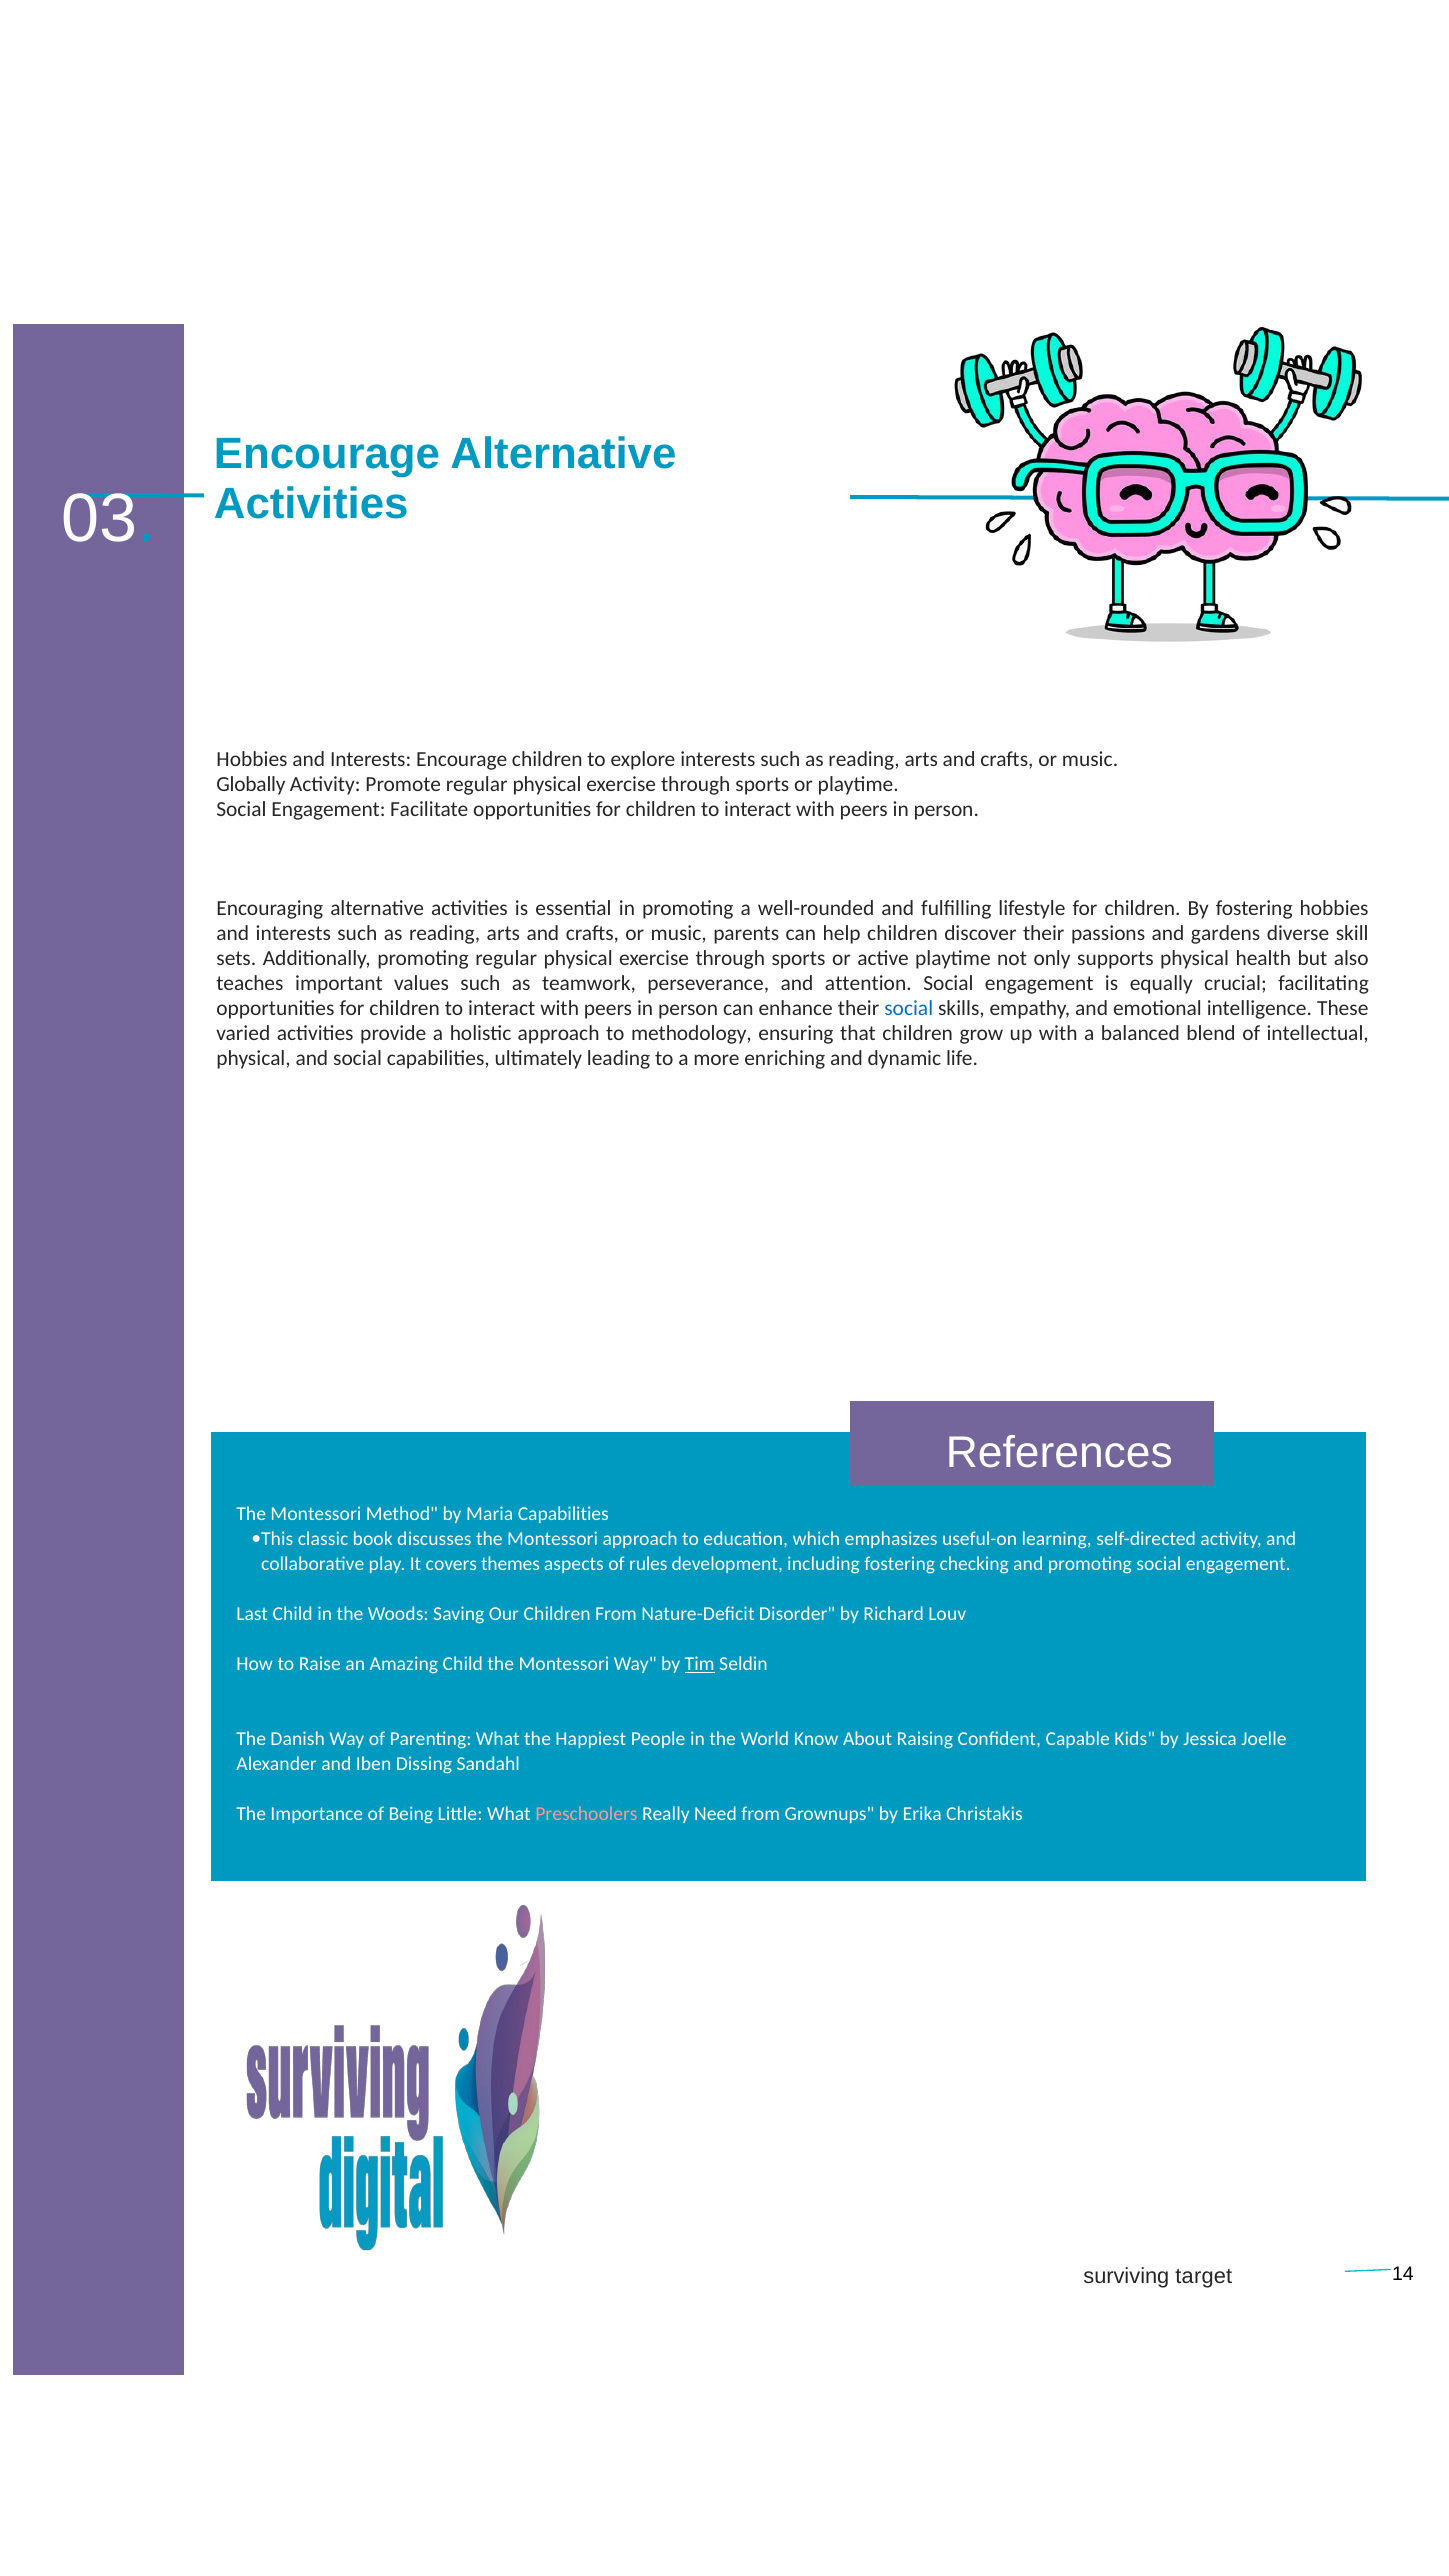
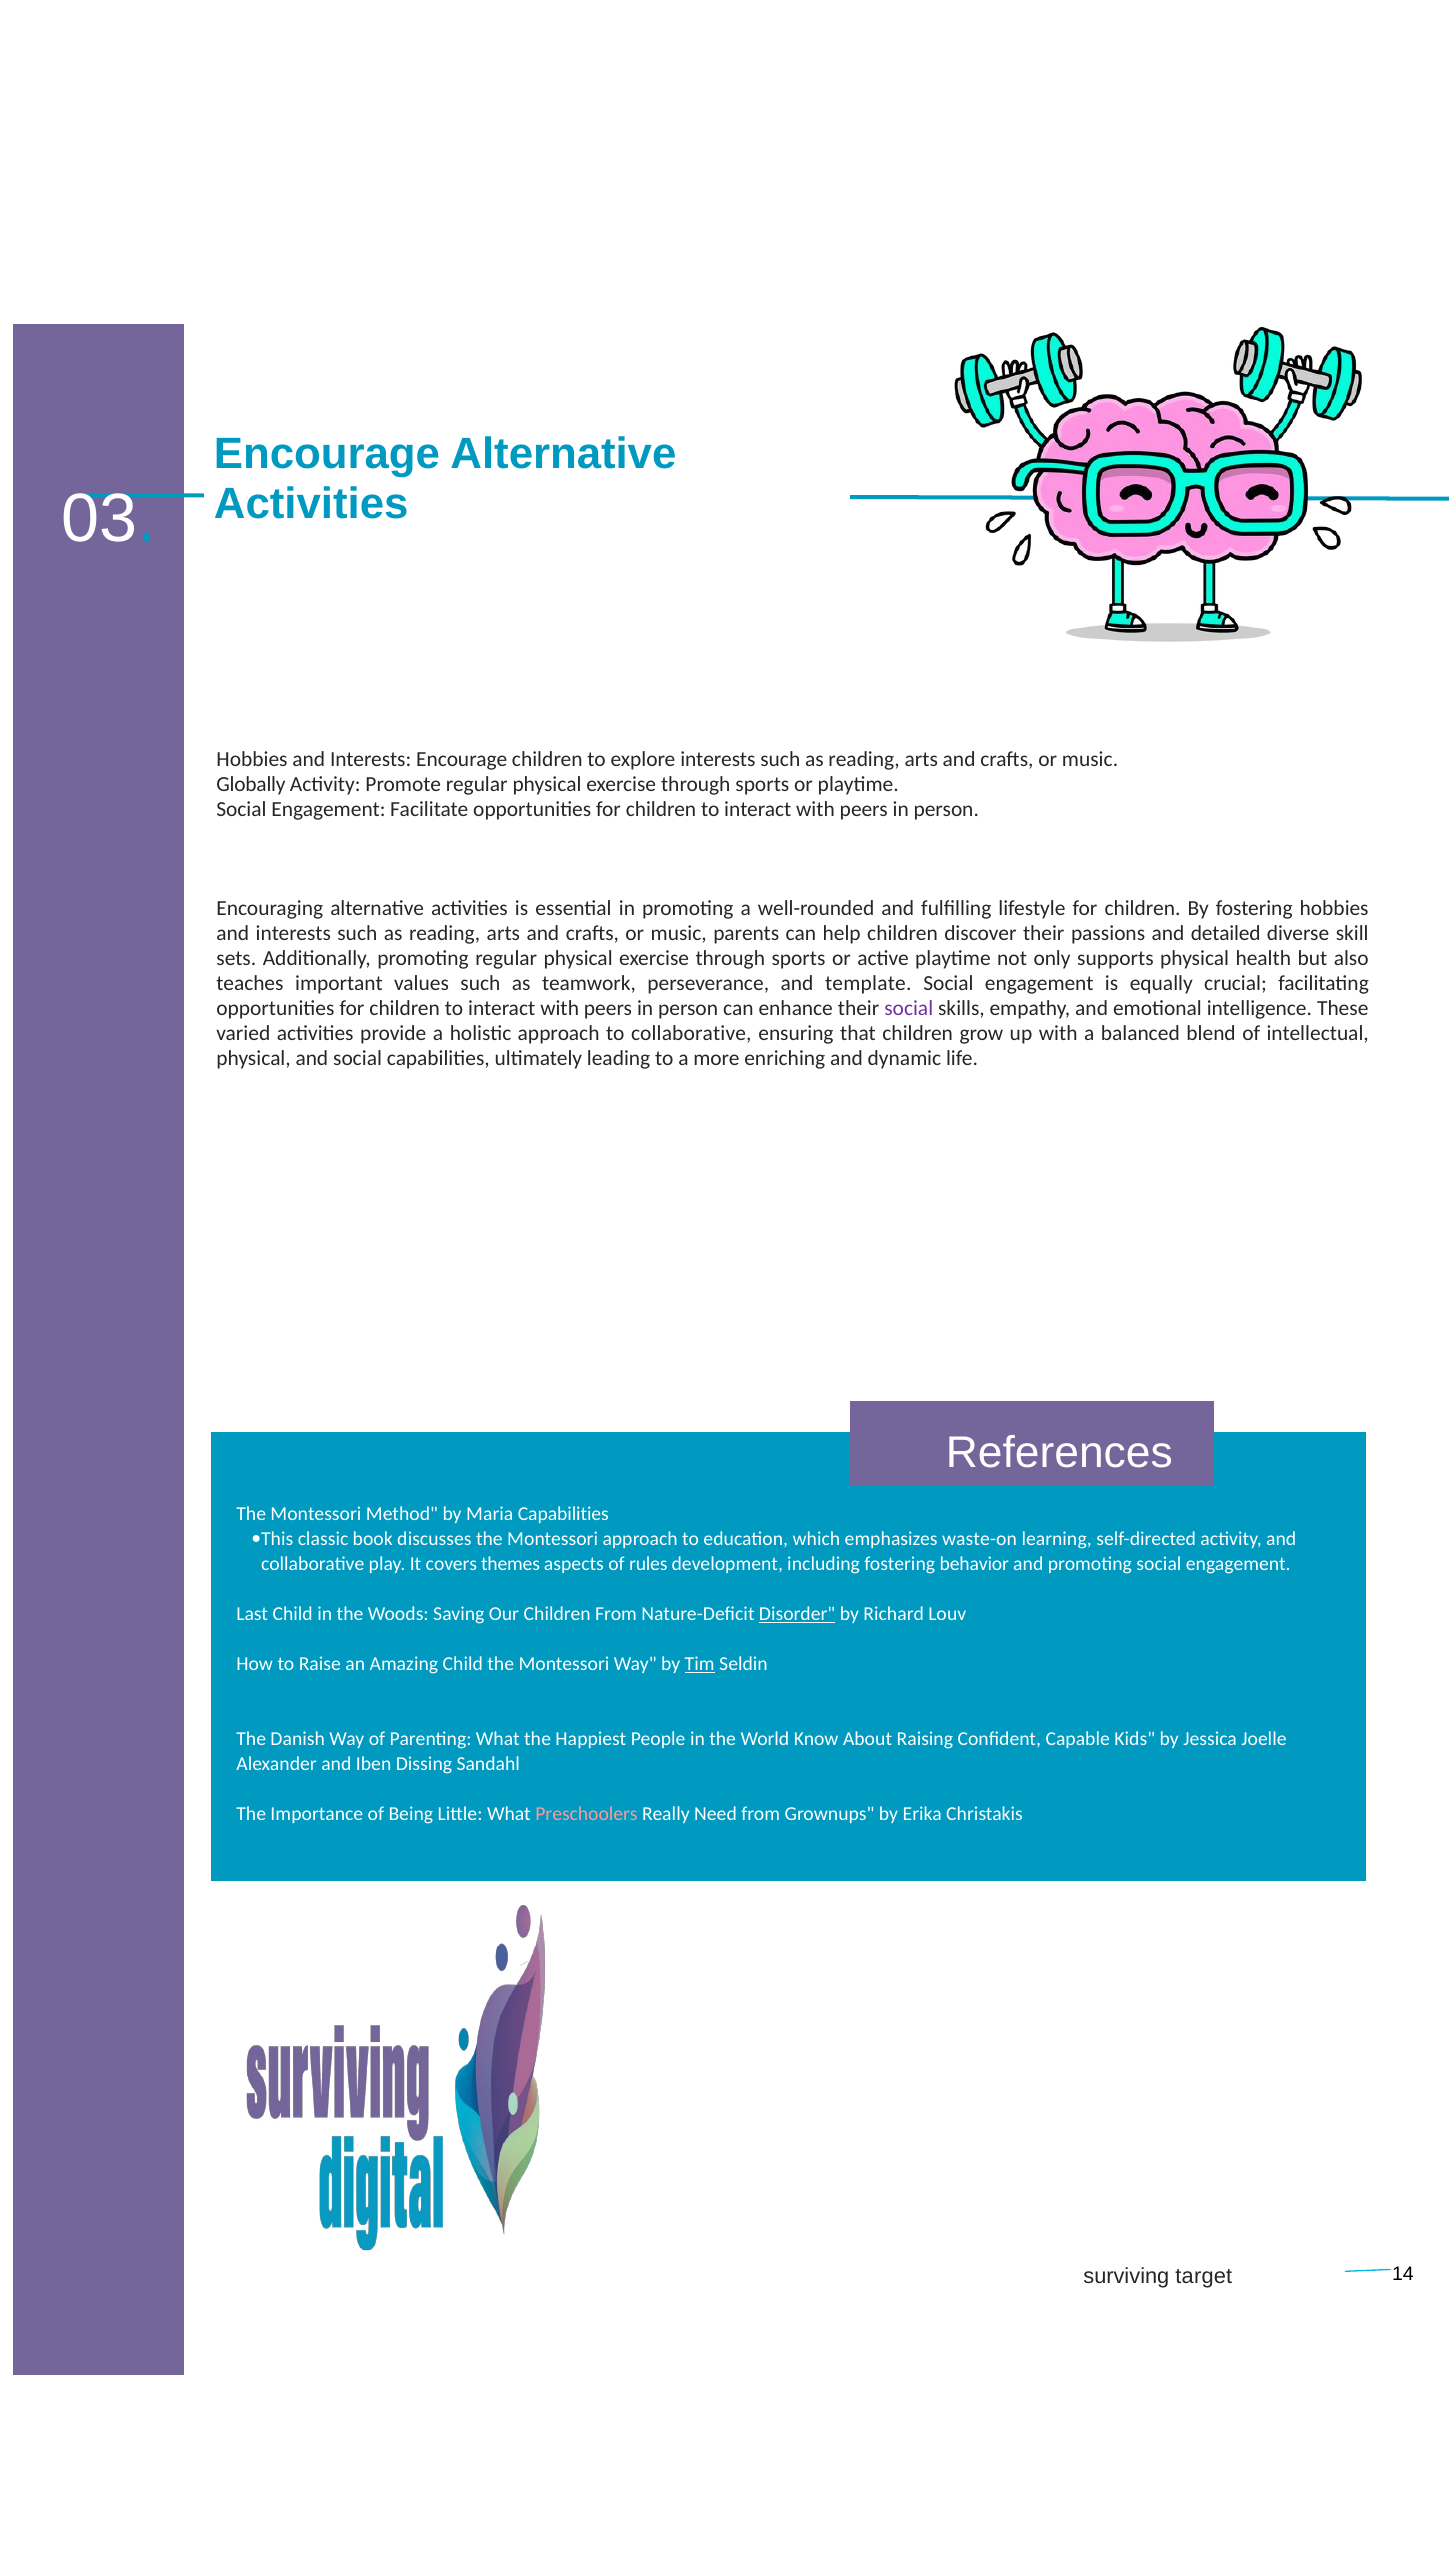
gardens: gardens -> detailed
attention: attention -> template
social at (909, 1009) colour: blue -> purple
to methodology: methodology -> collaborative
useful-on: useful-on -> waste-on
checking: checking -> behavior
Disorder underline: none -> present
